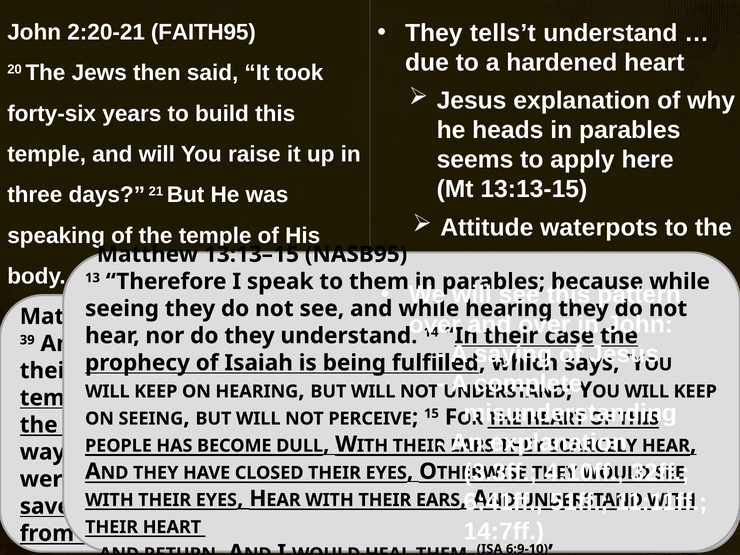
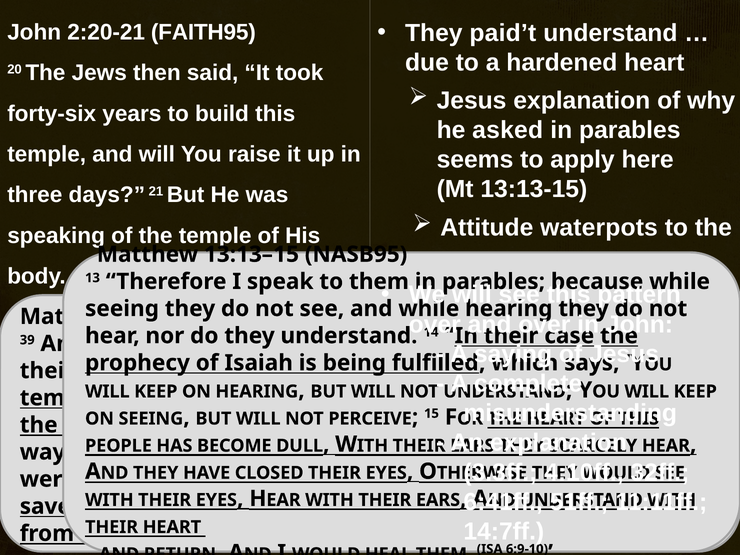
tells’t: tells’t -> paid’t
he heads: heads -> asked
